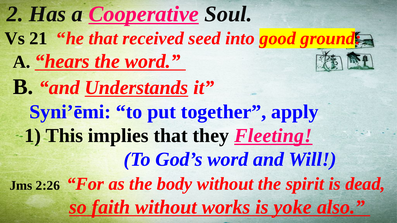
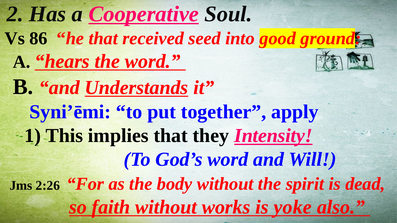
21: 21 -> 86
Fleeting: Fleeting -> Intensity
